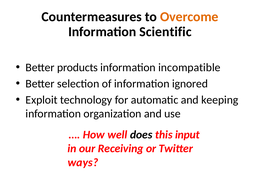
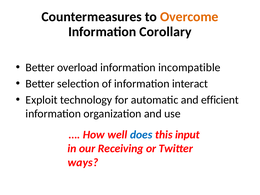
Scientific: Scientific -> Corollary
products: products -> overload
ignored: ignored -> interact
keeping: keeping -> efficient
does colour: black -> blue
